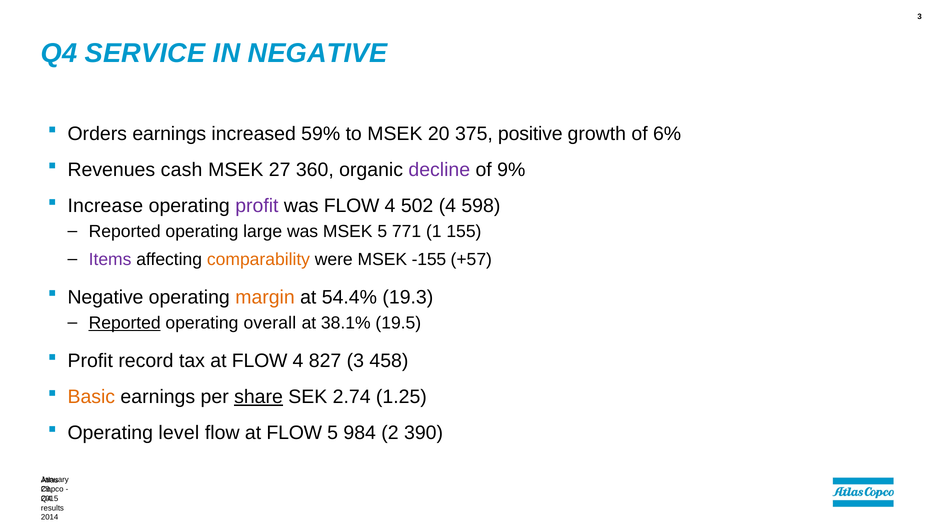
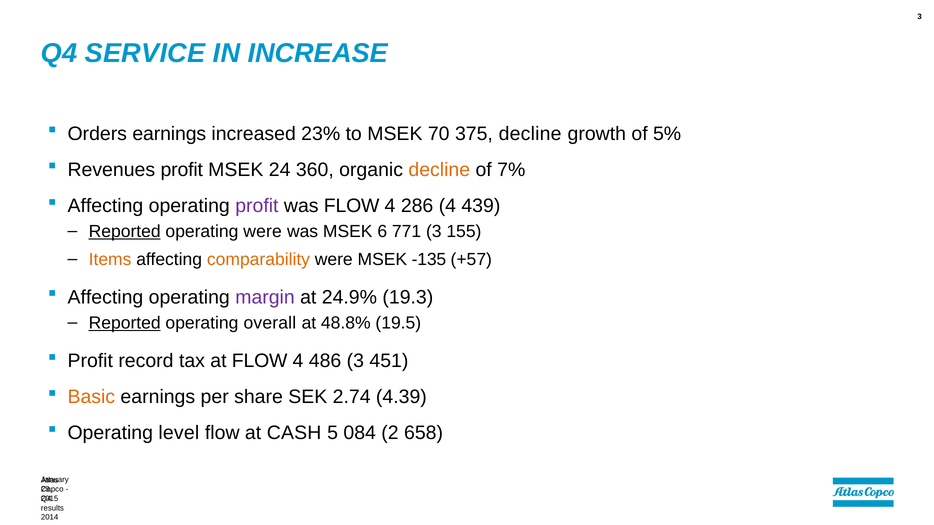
IN NEGATIVE: NEGATIVE -> INCREASE
59%: 59% -> 23%
20: 20 -> 70
375 positive: positive -> decline
6%: 6% -> 5%
Revenues cash: cash -> profit
27: 27 -> 24
decline at (439, 170) colour: purple -> orange
9%: 9% -> 7%
Increase at (105, 206): Increase -> Affecting
502: 502 -> 286
598: 598 -> 439
Reported at (125, 232) underline: none -> present
operating large: large -> were
MSEK 5: 5 -> 6
771 1: 1 -> 3
Items colour: purple -> orange
-155: -155 -> -135
Negative at (105, 297): Negative -> Affecting
margin colour: orange -> purple
54.4%: 54.4% -> 24.9%
38.1%: 38.1% -> 48.8%
827: 827 -> 486
458: 458 -> 451
share underline: present -> none
1.25: 1.25 -> 4.39
flow at FLOW: FLOW -> CASH
984: 984 -> 084
390: 390 -> 658
